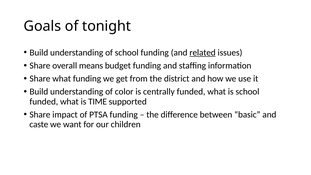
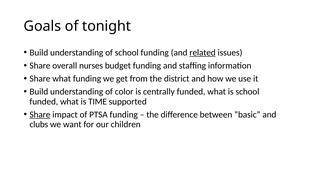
means: means -> nurses
Share at (40, 115) underline: none -> present
caste: caste -> clubs
